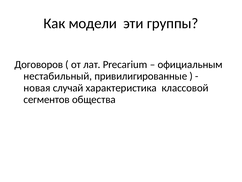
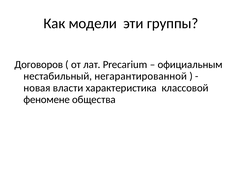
привилигированные: привилигированные -> негарантированной
случай: случай -> власти
сегментов: сегментов -> феномене
